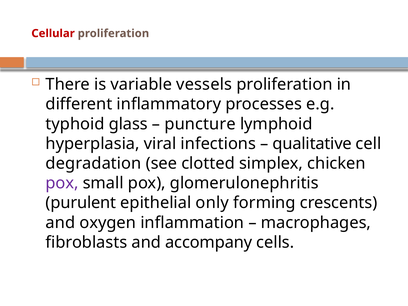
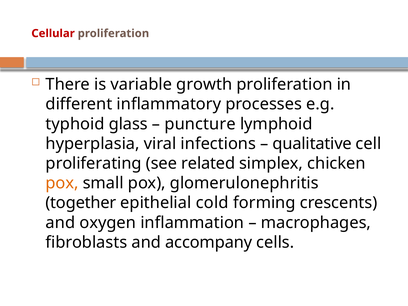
vessels: vessels -> growth
degradation: degradation -> proliferating
clotted: clotted -> related
pox at (62, 183) colour: purple -> orange
purulent: purulent -> together
only: only -> cold
